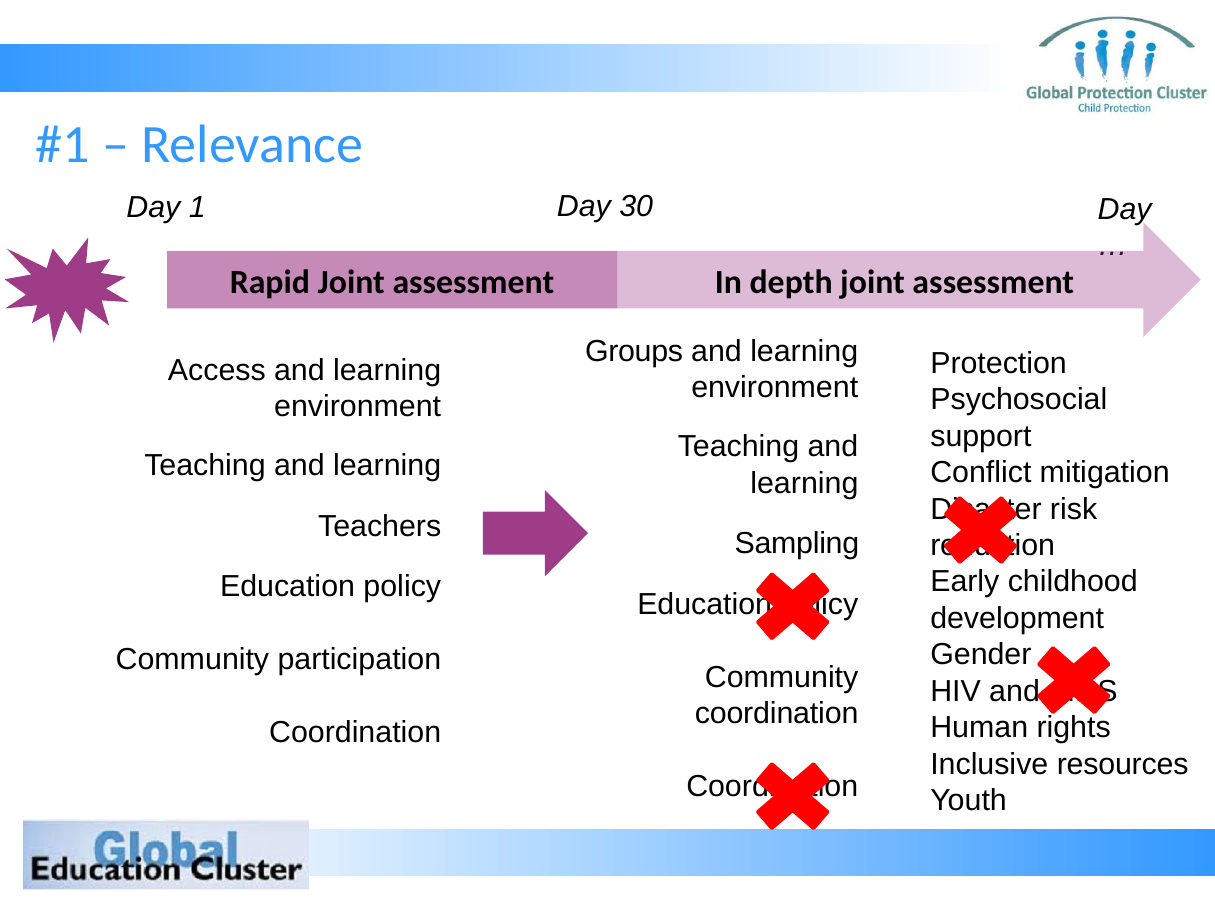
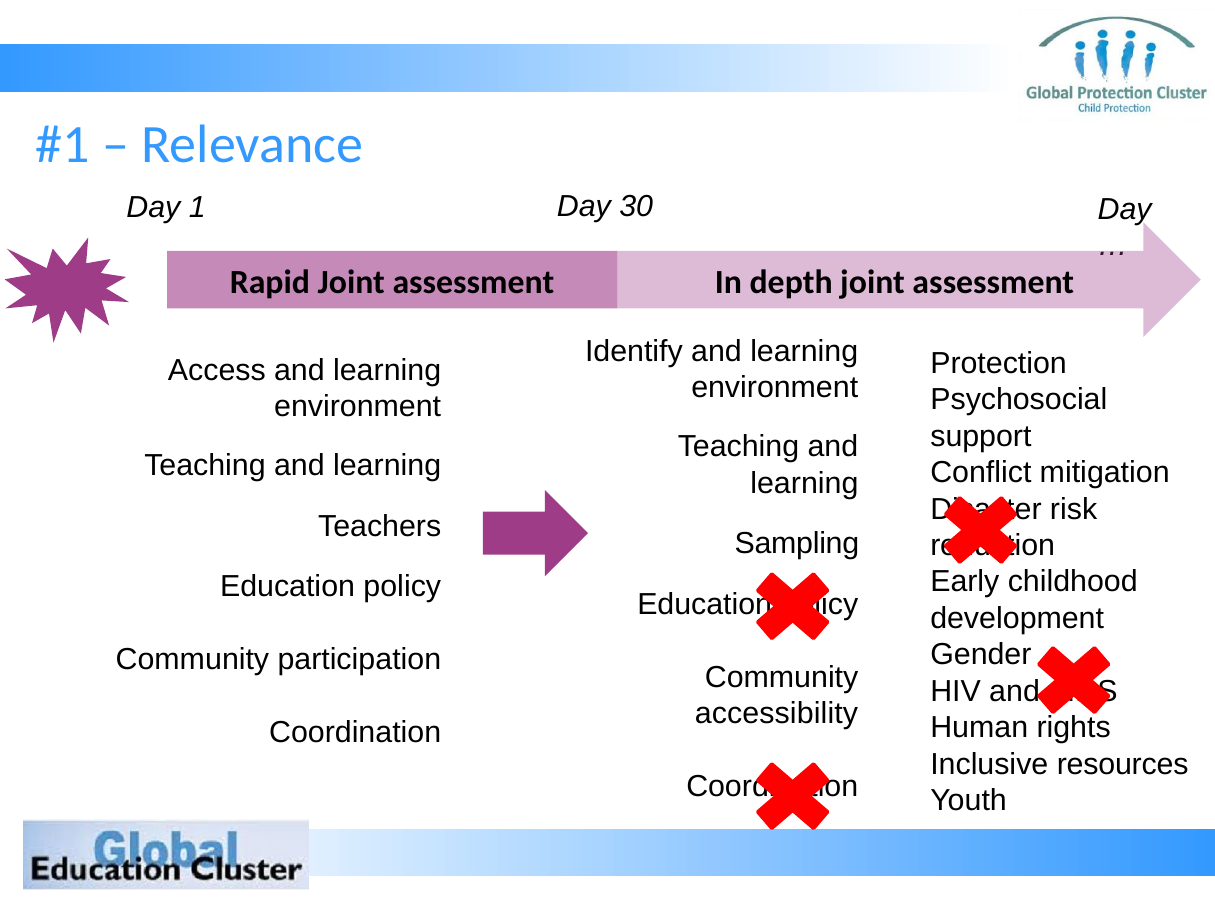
Groups: Groups -> Identify
coordination at (777, 714): coordination -> accessibility
